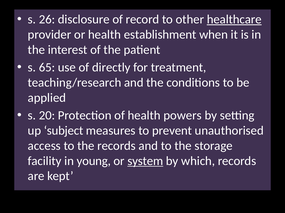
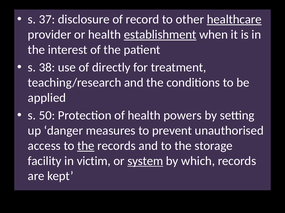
26: 26 -> 37
establishment underline: none -> present
65: 65 -> 38
20: 20 -> 50
subject: subject -> danger
the at (86, 146) underline: none -> present
young: young -> victim
